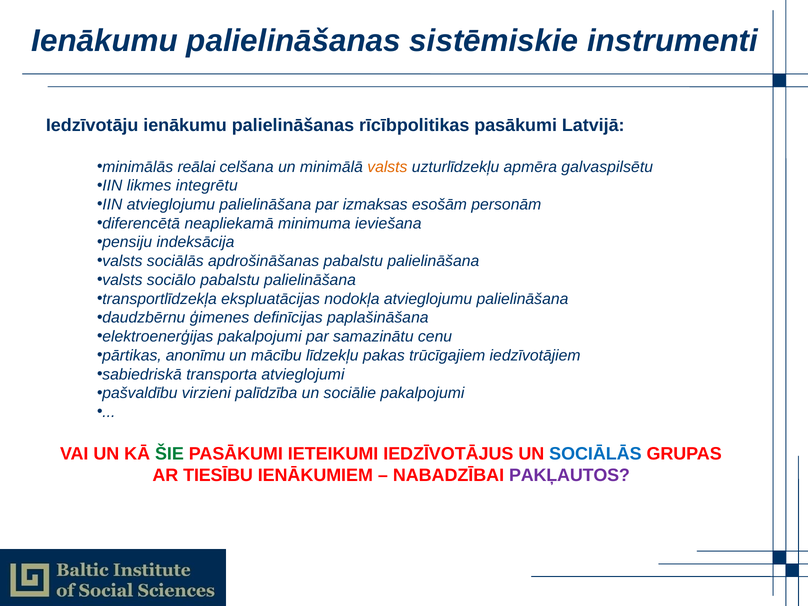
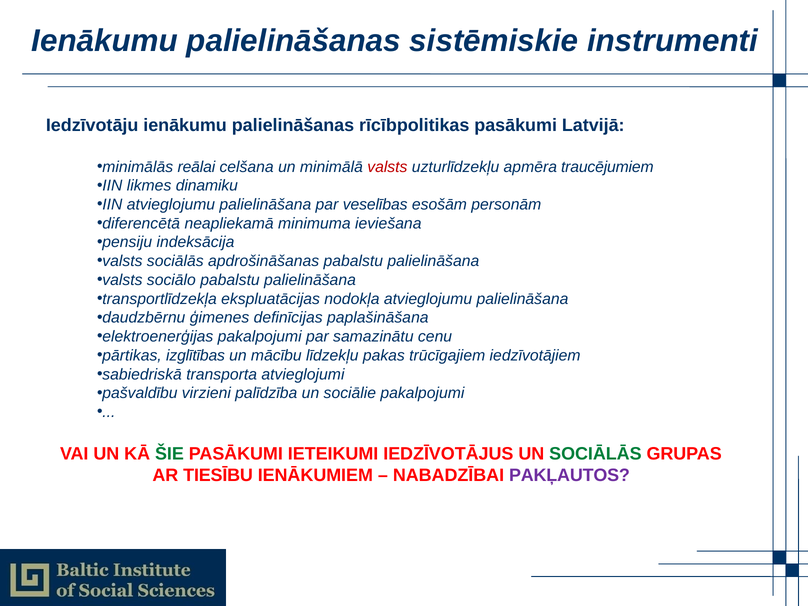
valsts at (387, 167) colour: orange -> red
galvaspilsētu: galvaspilsētu -> traucējumiem
integrētu: integrētu -> dinamiku
izmaksas: izmaksas -> veselības
anonīmu: anonīmu -> izglītības
SOCIĀLĀS at (595, 454) colour: blue -> green
